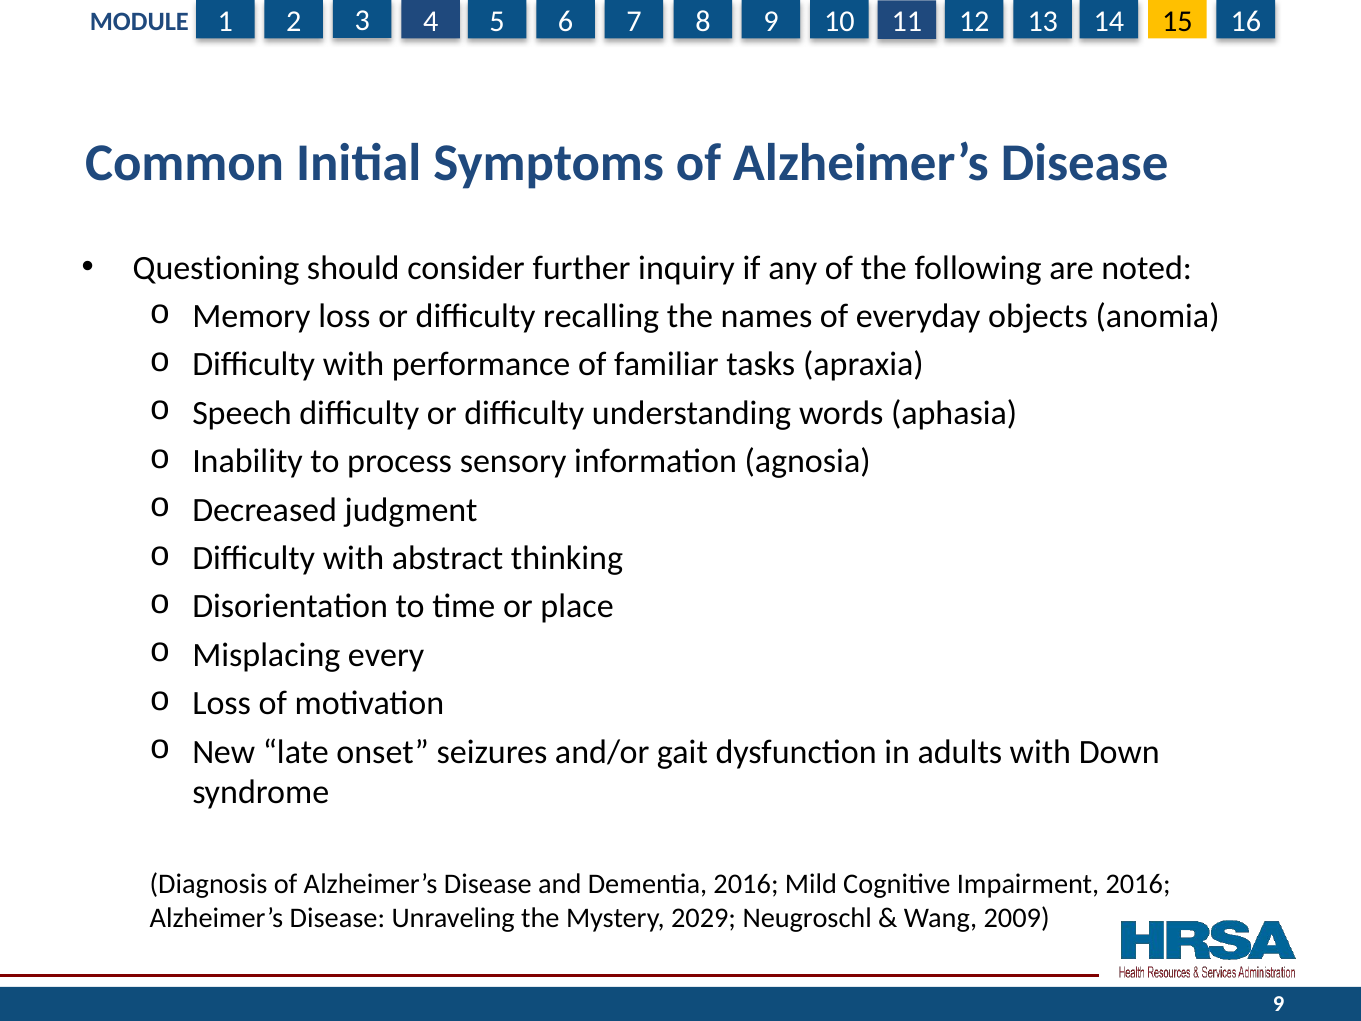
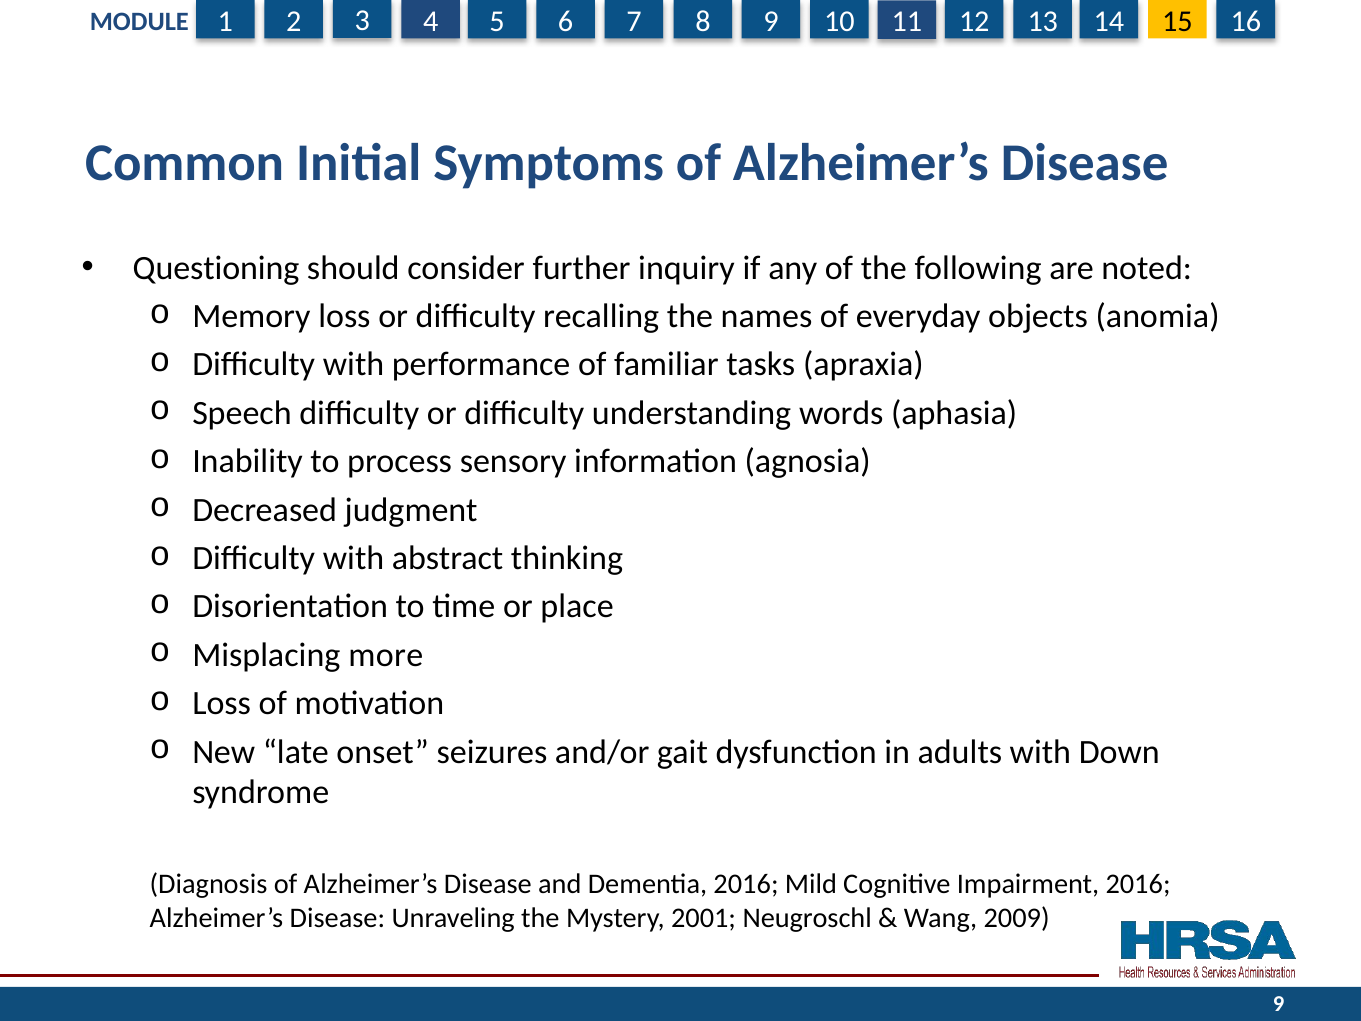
every: every -> more
2029: 2029 -> 2001
